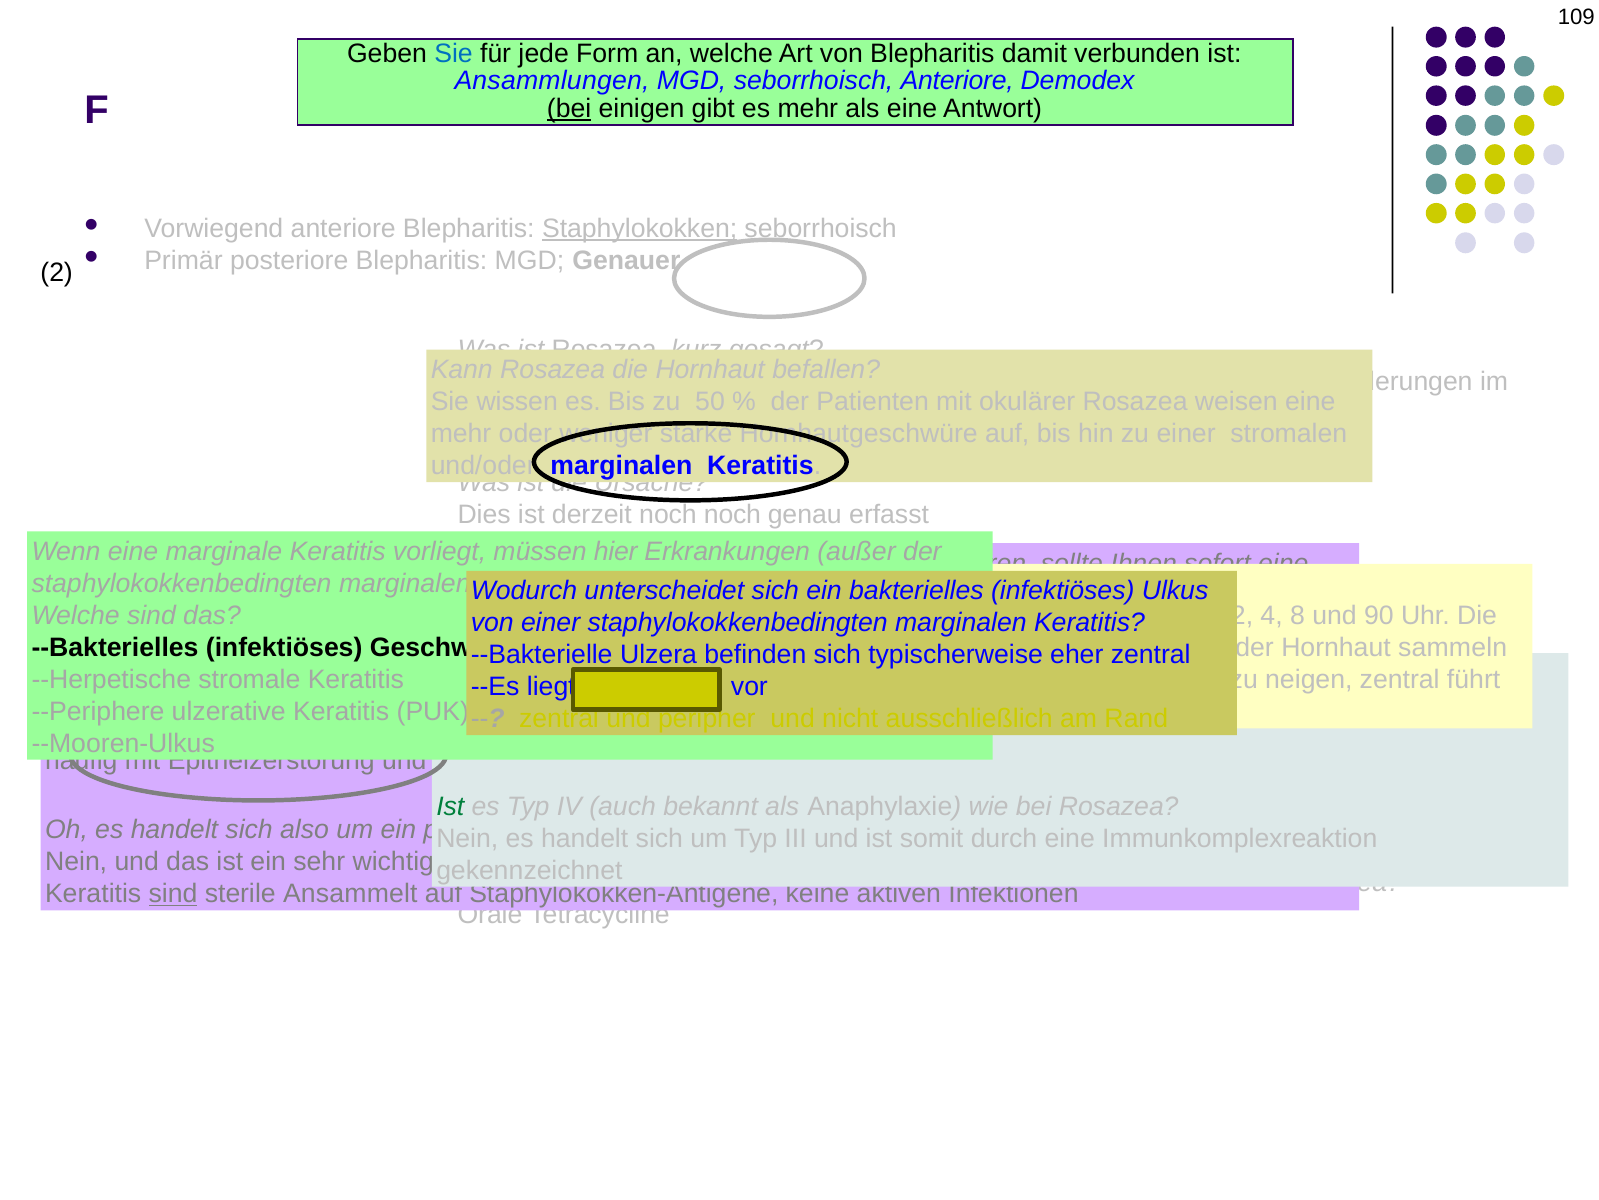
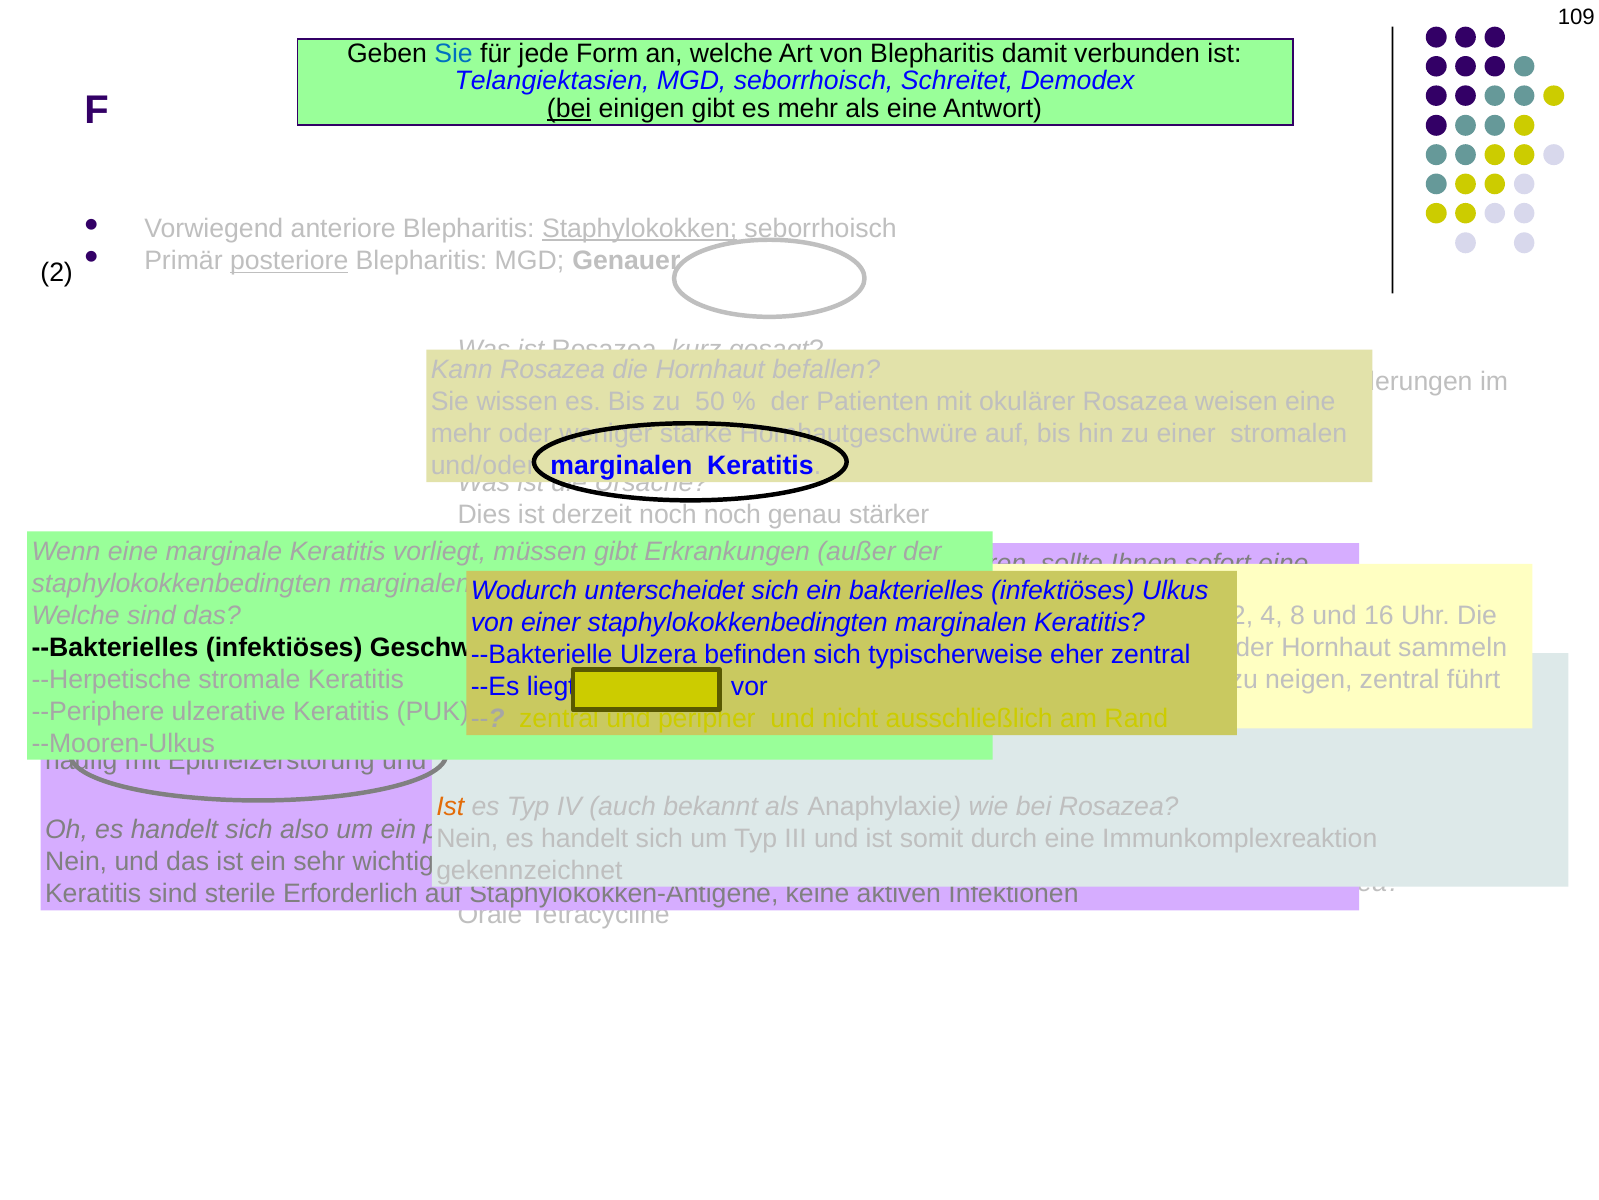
Ansammlungen: Ansammlungen -> Telangiektasien
seborrhoisch Anteriore: Anteriore -> Schreitet
posteriore underline: none -> present
erfasst: erfasst -> stärker
hier at (616, 551): hier -> gibt
90: 90 -> 16
Ist at (450, 806) colour: green -> orange
sind at (173, 893) underline: present -> none
Ansammelt: Ansammelt -> Erforderlich
